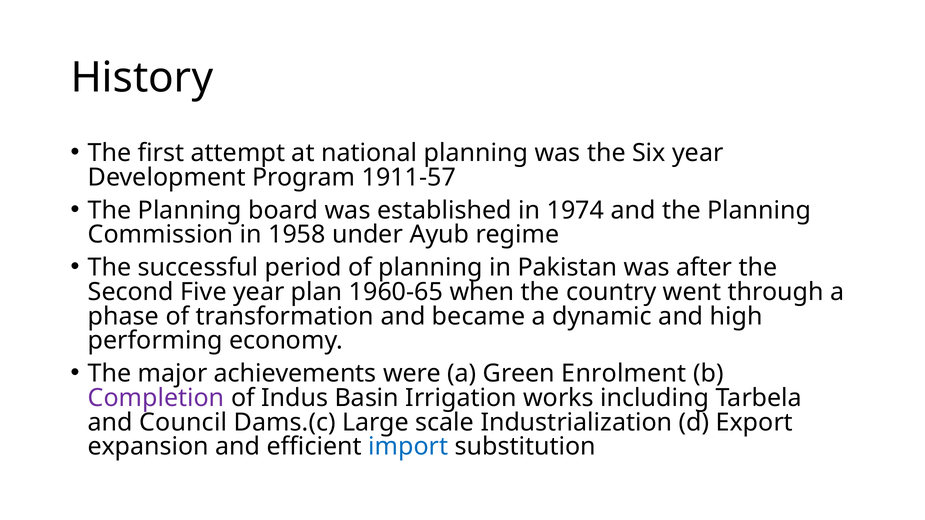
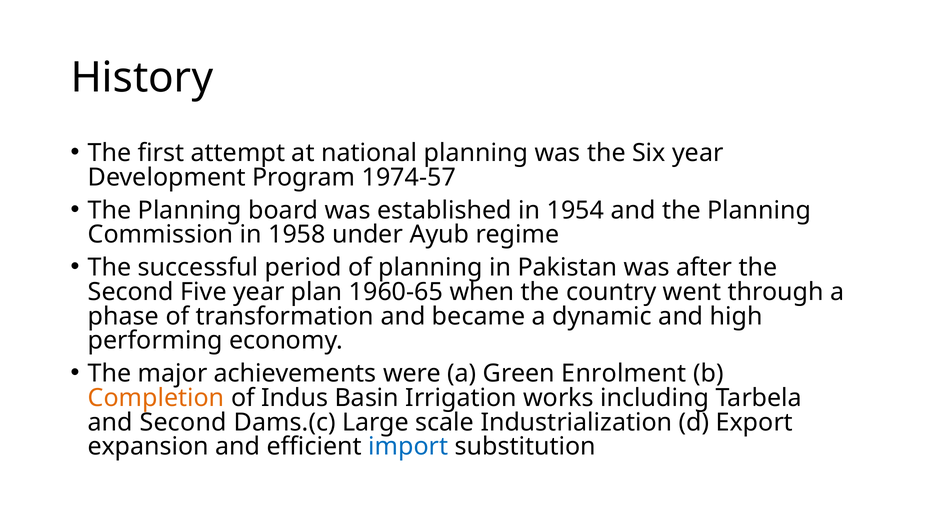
1911-57: 1911-57 -> 1974-57
1974: 1974 -> 1954
Completion colour: purple -> orange
and Council: Council -> Second
